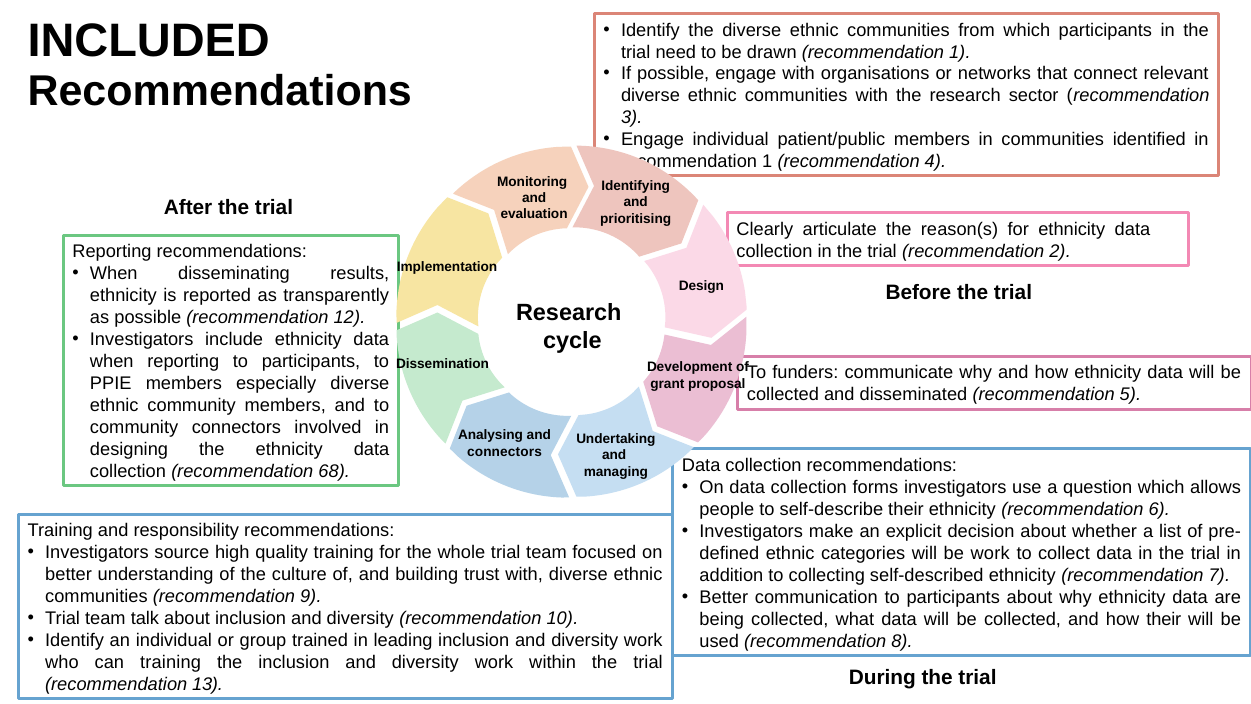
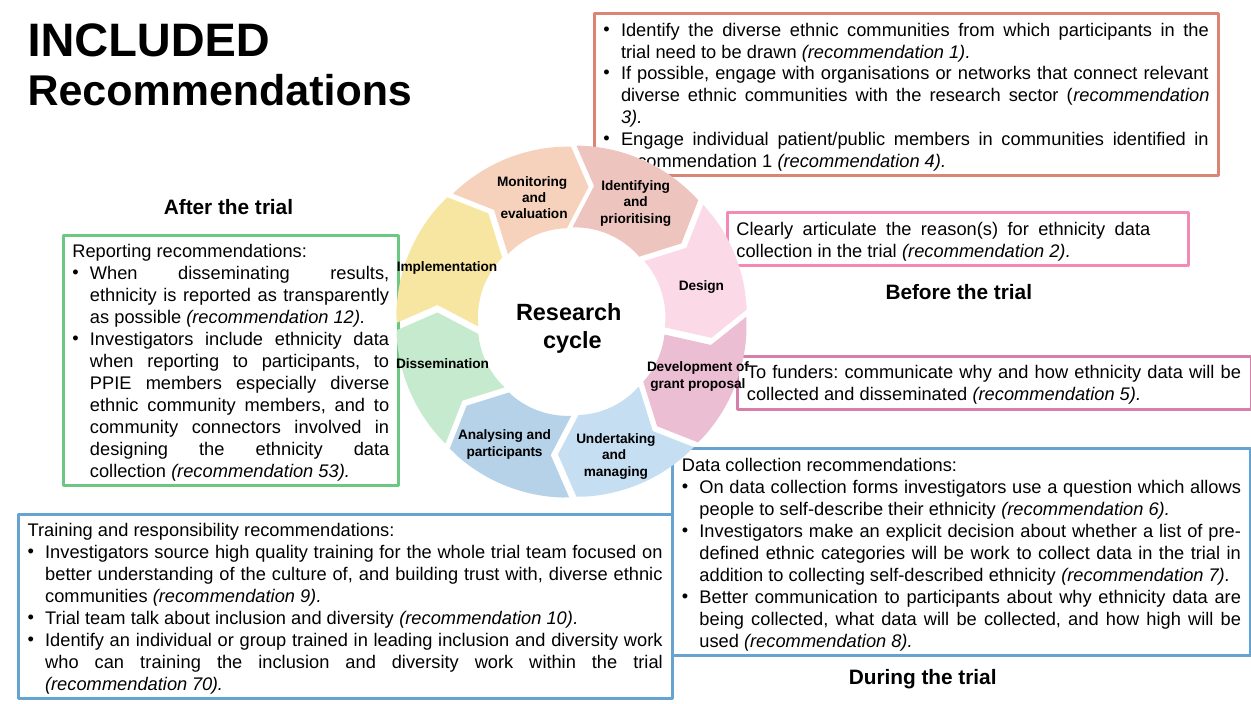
connectors at (504, 452): connectors -> participants
68: 68 -> 53
how their: their -> high
13: 13 -> 70
